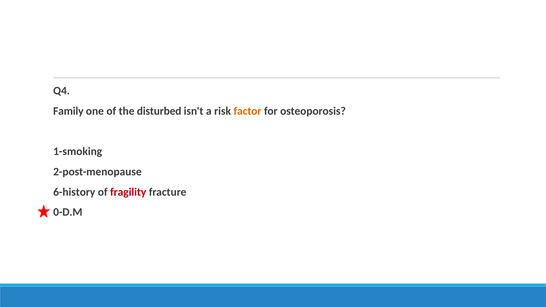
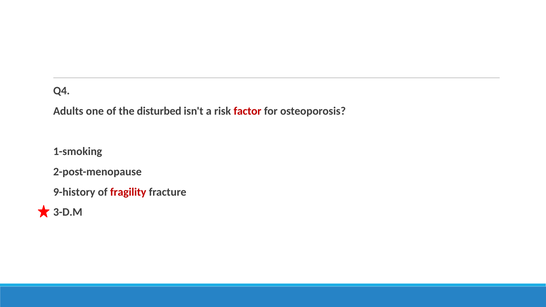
Family: Family -> Adults
factor colour: orange -> red
6-history: 6-history -> 9-history
0-D.M: 0-D.M -> 3-D.M
